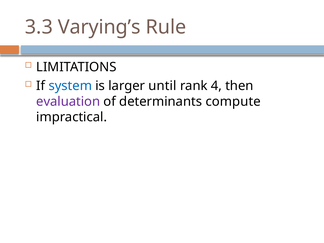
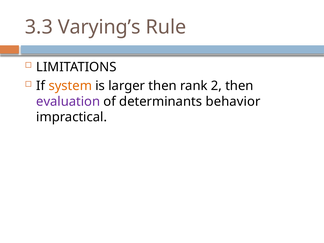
system colour: blue -> orange
larger until: until -> then
4: 4 -> 2
compute: compute -> behavior
